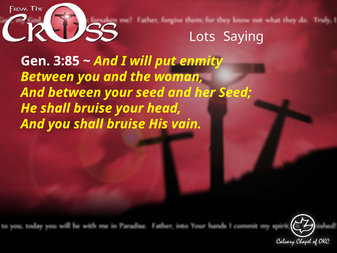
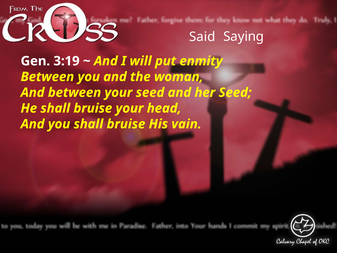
Lots: Lots -> Said
3:85: 3:85 -> 3:19
